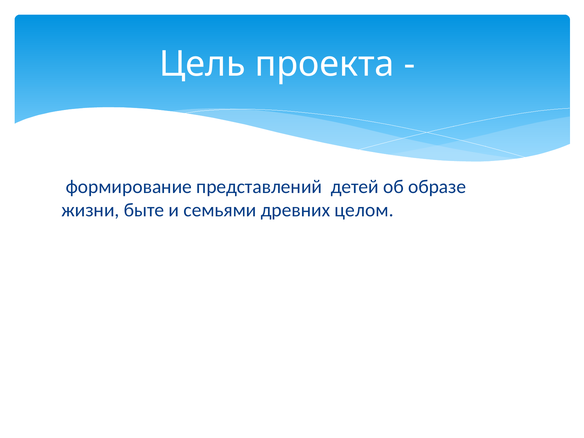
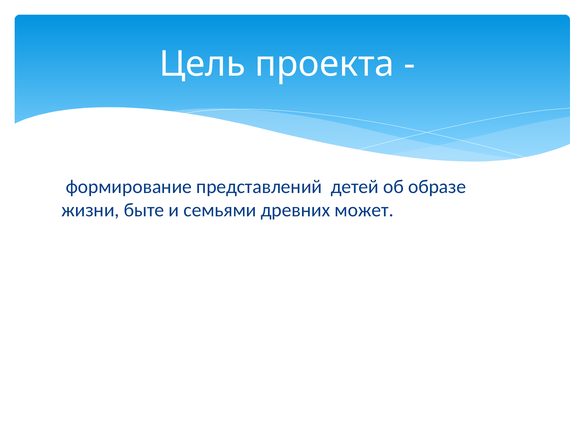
целом: целом -> может
